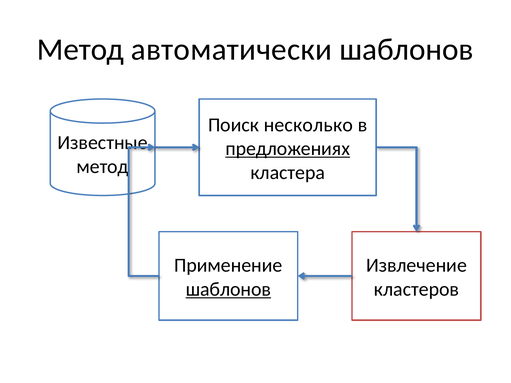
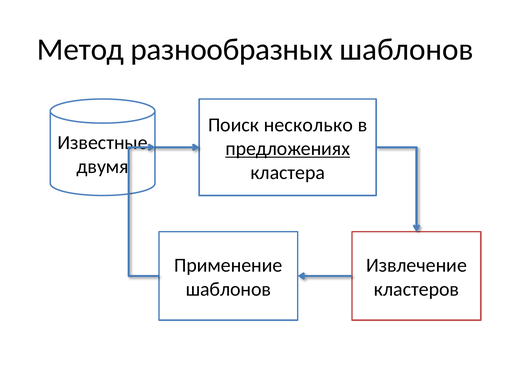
автоматически: автоматически -> разнообразных
метод at (103, 167): метод -> двумя
шаблонов at (228, 289) underline: present -> none
